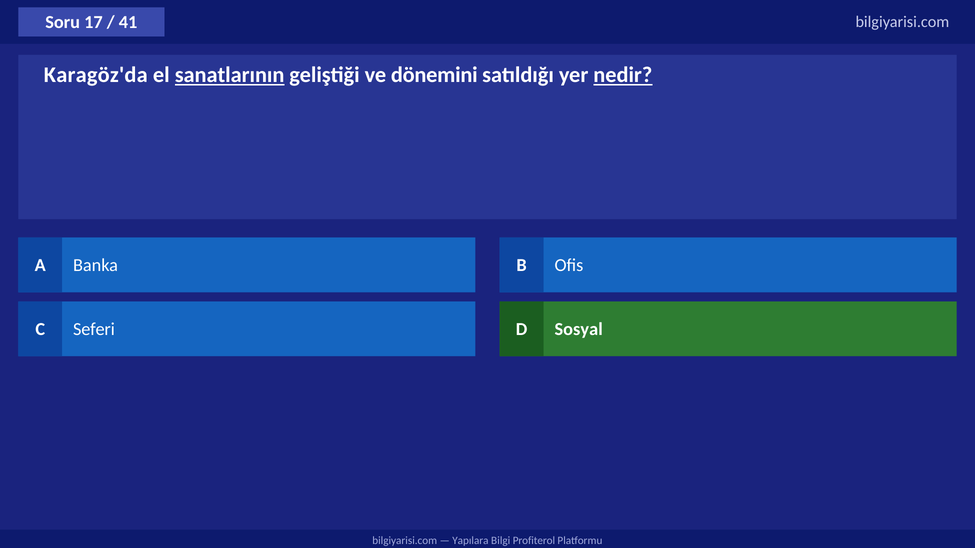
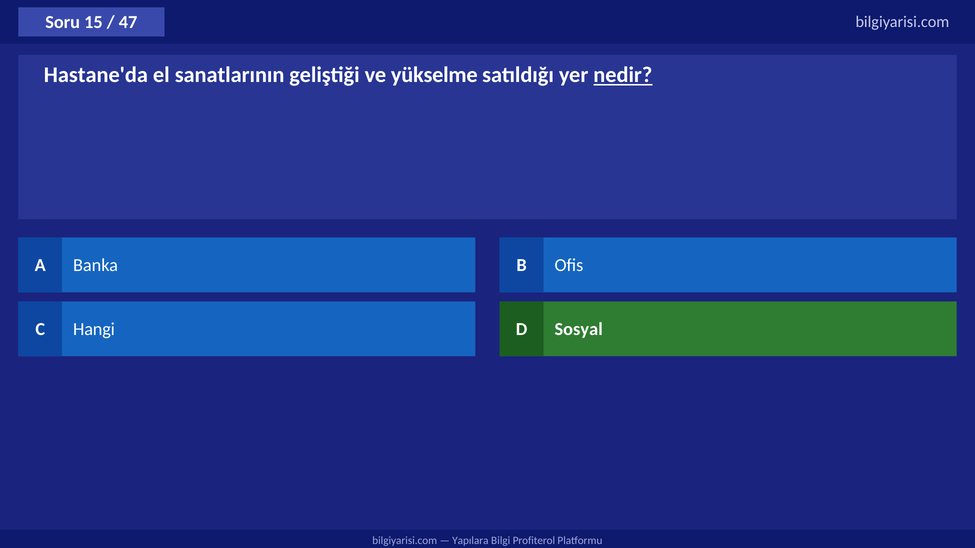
17: 17 -> 15
41: 41 -> 47
Karagöz'da: Karagöz'da -> Hastane'da
sanatlarının underline: present -> none
dönemini: dönemini -> yükselme
Seferi: Seferi -> Hangi
